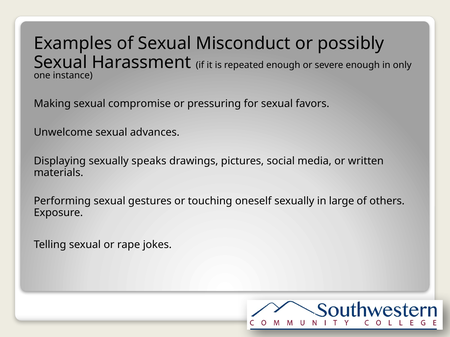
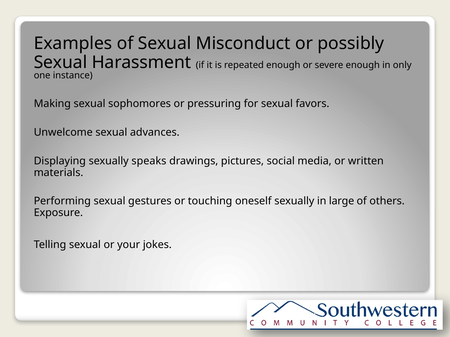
compromise: compromise -> sophomores
rape: rape -> your
